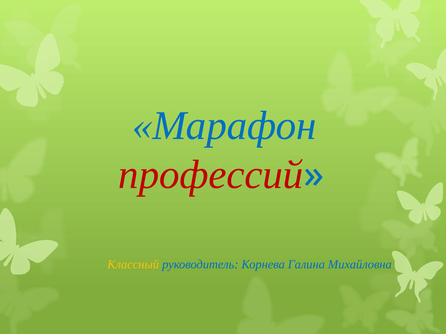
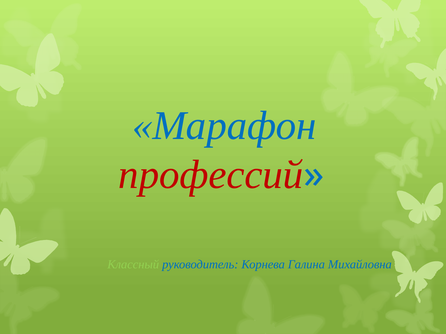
Классный colour: yellow -> light green
